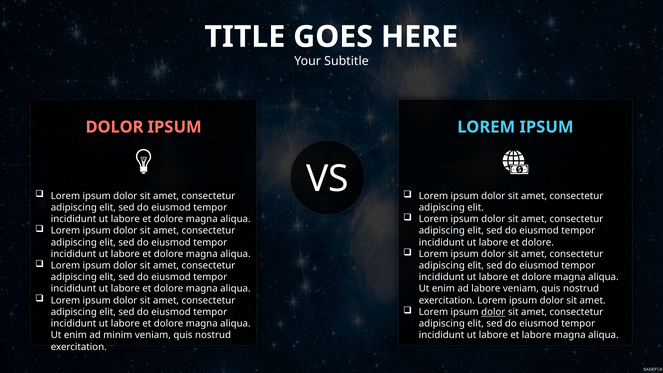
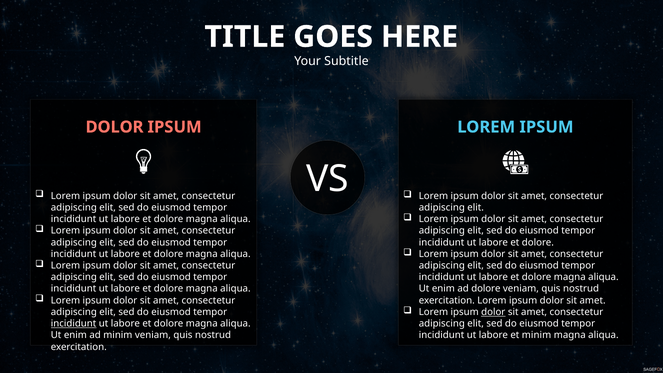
ad labore: labore -> dolore
incididunt at (74, 324) underline: none -> present
et labore: labore -> minim
